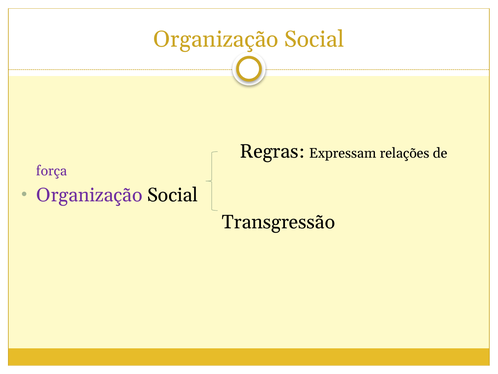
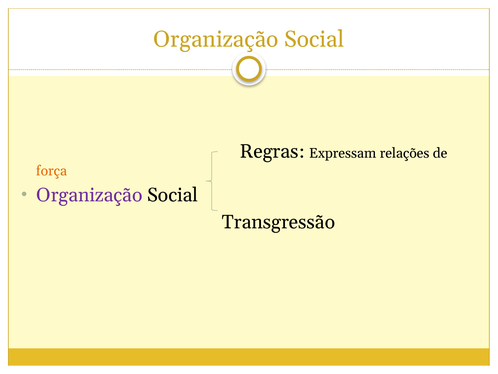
força colour: purple -> orange
